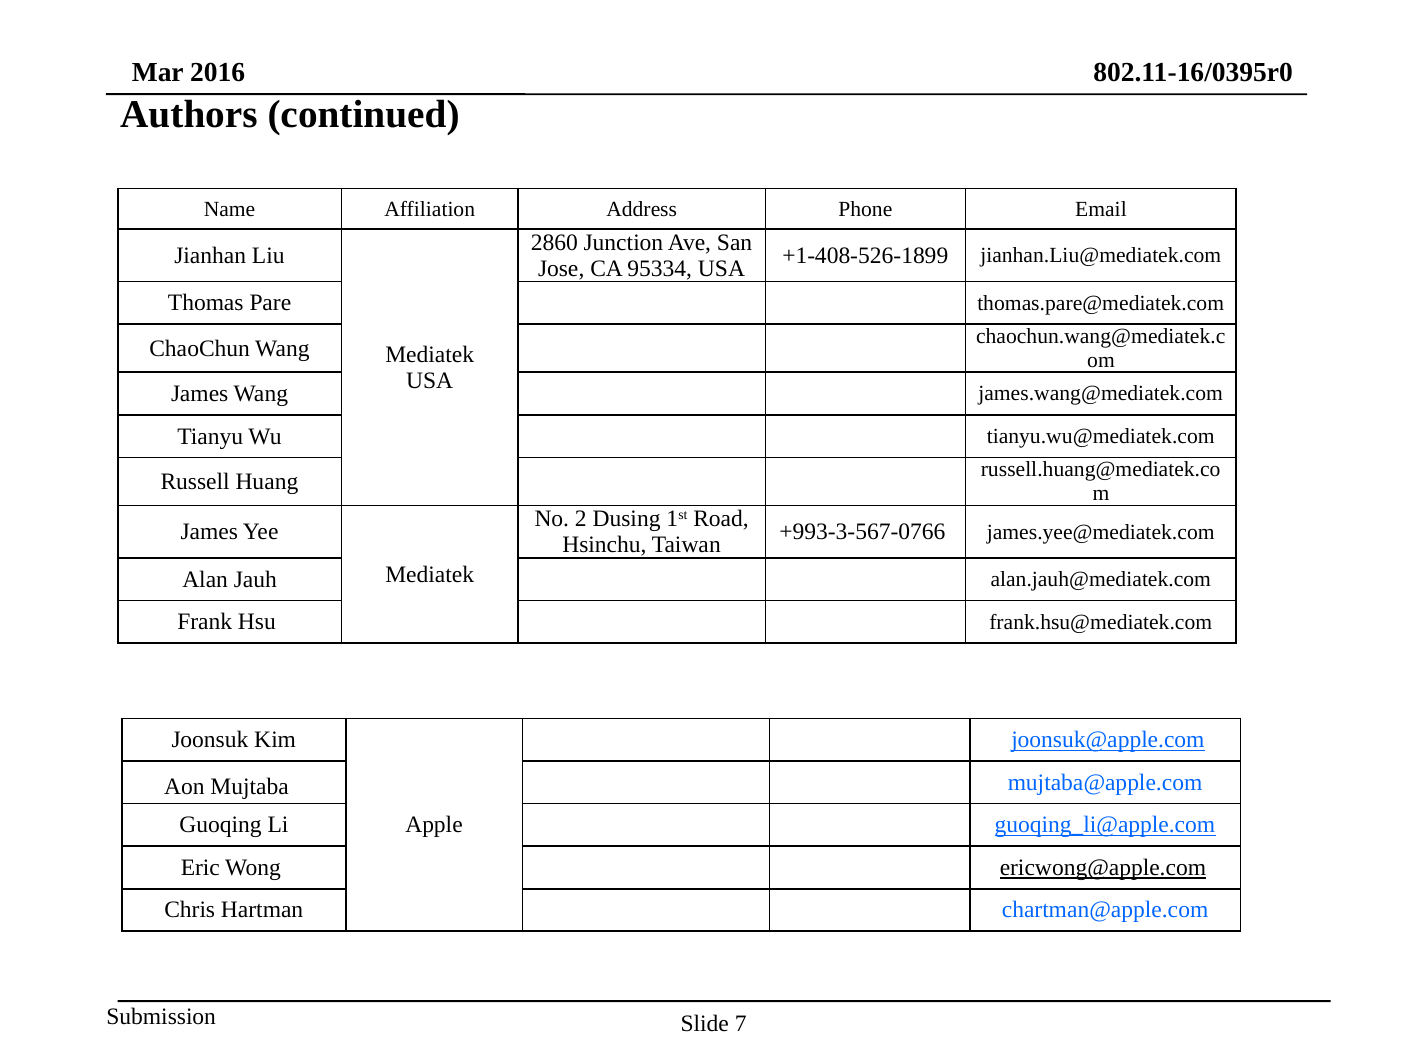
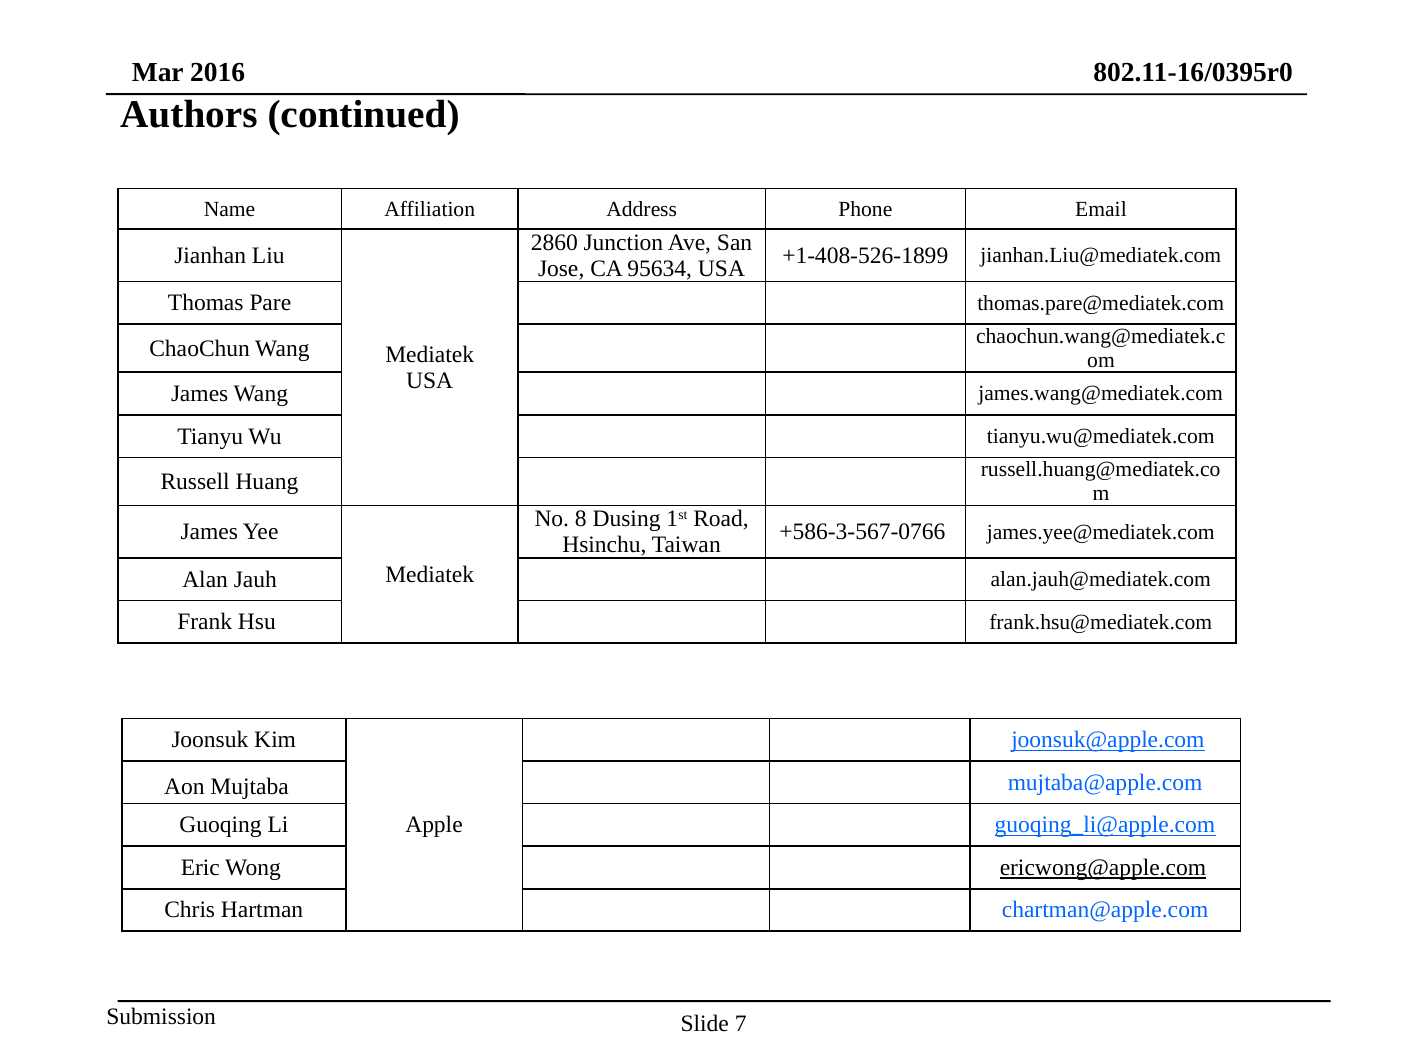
95334: 95334 -> 95634
2: 2 -> 8
+993-3-567-0766: +993-3-567-0766 -> +586-3-567-0766
